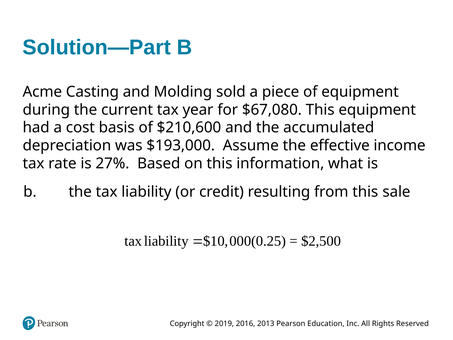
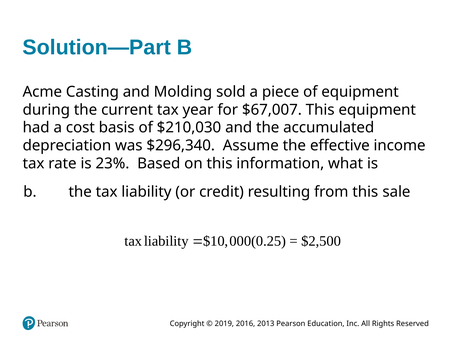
$67,080: $67,080 -> $67,007
$210,600: $210,600 -> $210,030
$193,000: $193,000 -> $296,340
27%: 27% -> 23%
